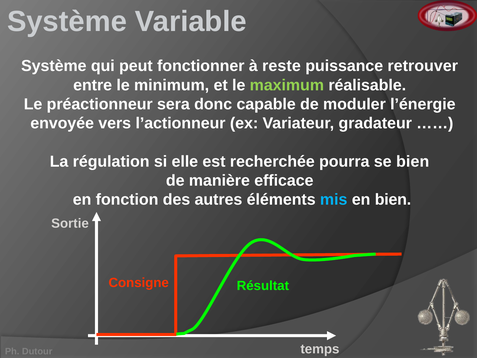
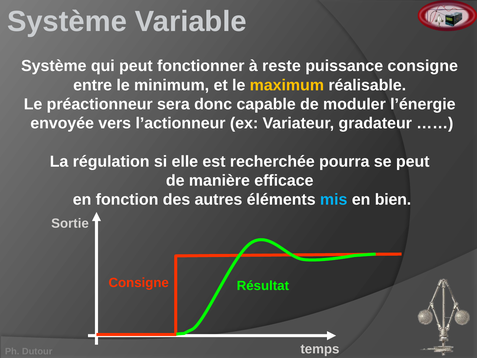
puissance retrouver: retrouver -> consigne
maximum colour: light green -> yellow
se bien: bien -> peut
